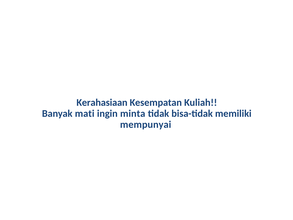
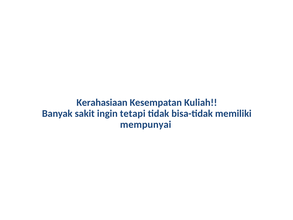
mati: mati -> sakit
minta: minta -> tetapi
